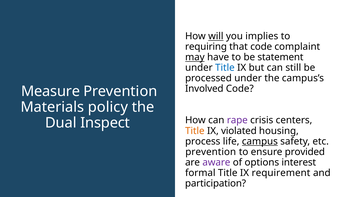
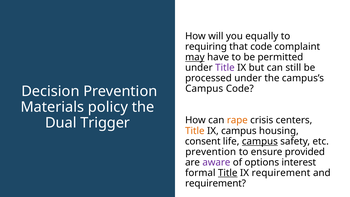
will underline: present -> none
implies: implies -> equally
statement: statement -> permitted
Title at (225, 68) colour: blue -> purple
Involved at (204, 89): Involved -> Campus
Measure: Measure -> Decision
rape colour: purple -> orange
Inspect: Inspect -> Trigger
IX violated: violated -> campus
process: process -> consent
Title at (228, 173) underline: none -> present
participation at (216, 183): participation -> requirement
